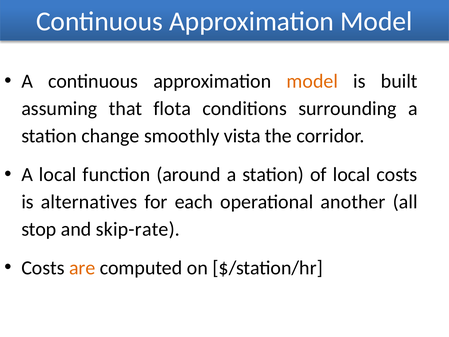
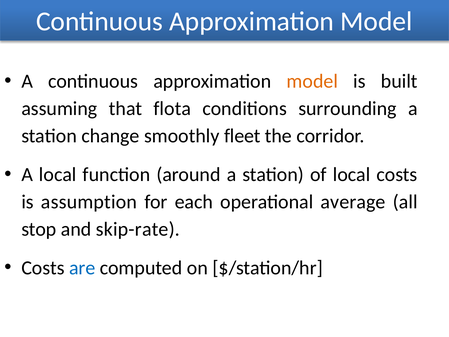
vista: vista -> fleet
alternatives: alternatives -> assumption
another: another -> average
are colour: orange -> blue
